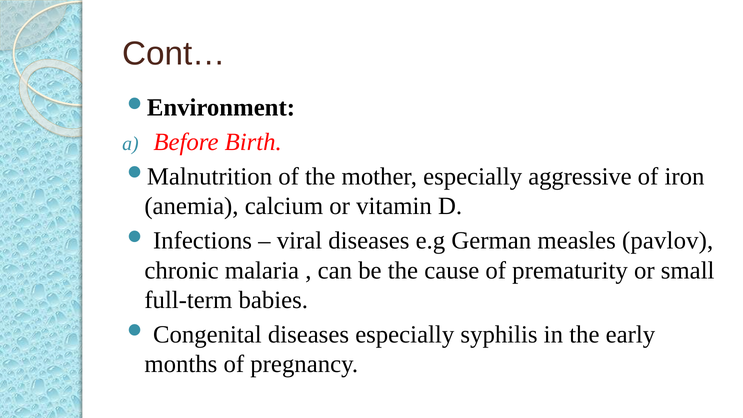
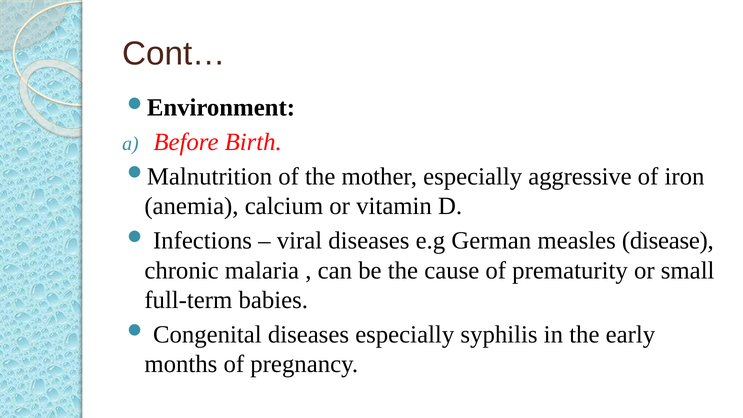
pavlov: pavlov -> disease
